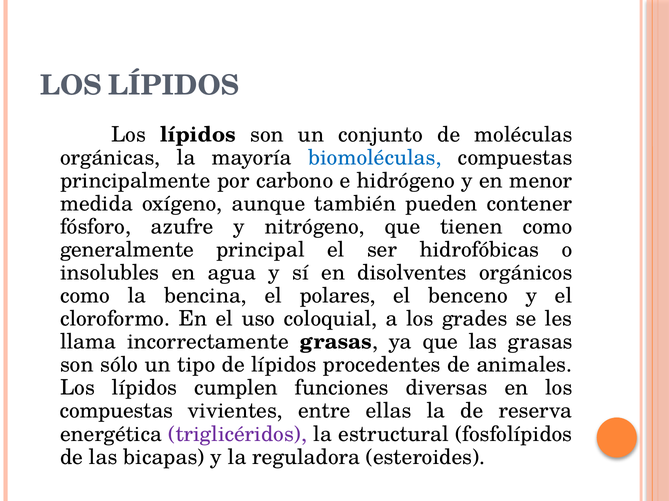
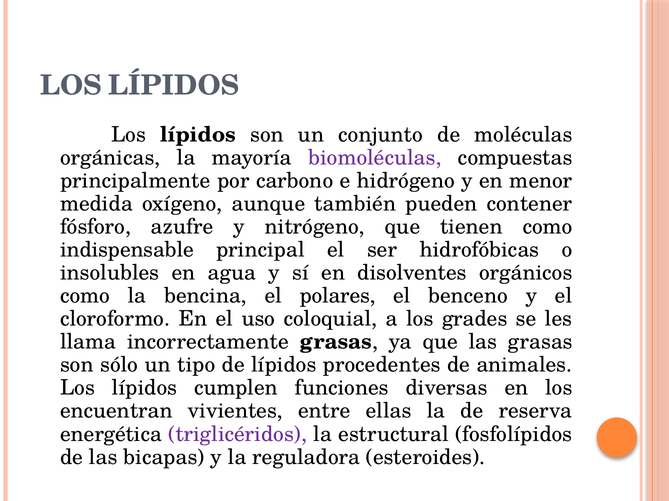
biomoléculas colour: blue -> purple
generalmente: generalmente -> indispensable
compuestas at (116, 412): compuestas -> encuentran
